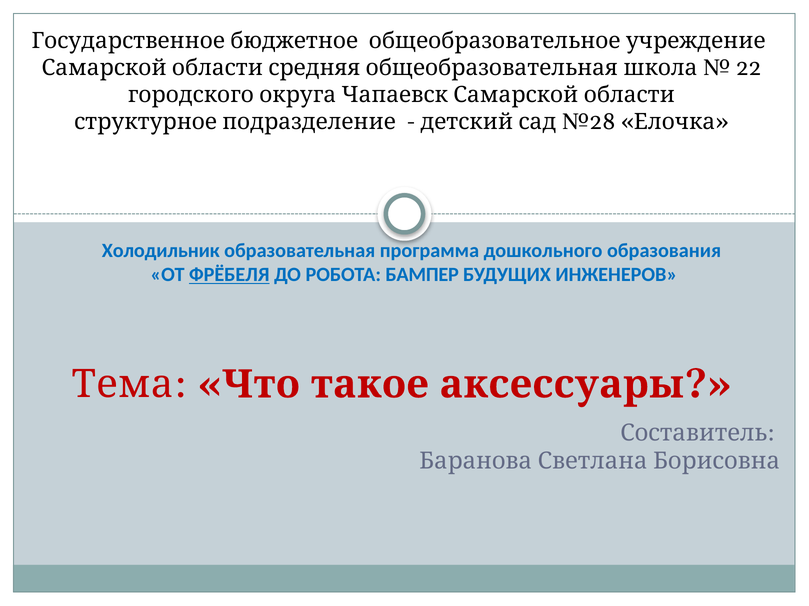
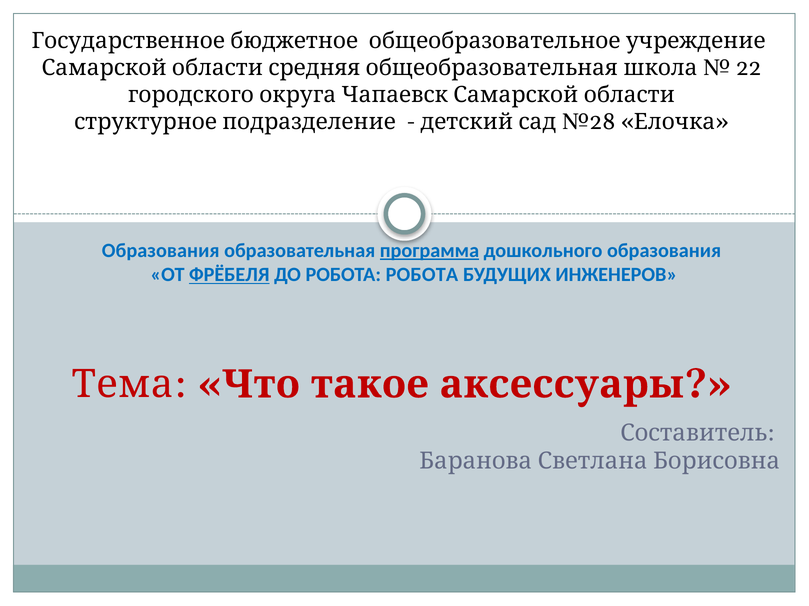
Холодильник at (161, 251): Холодильник -> Образования
программа underline: none -> present
РОБОТА БАМПЕР: БАМПЕР -> РОБОТА
